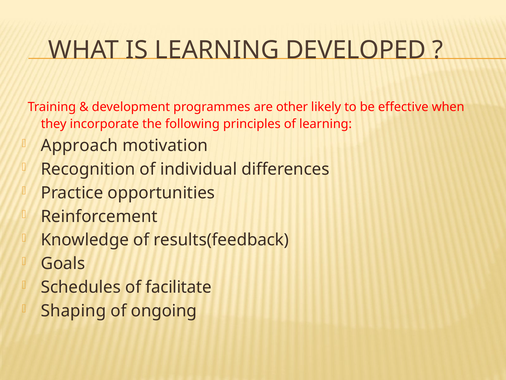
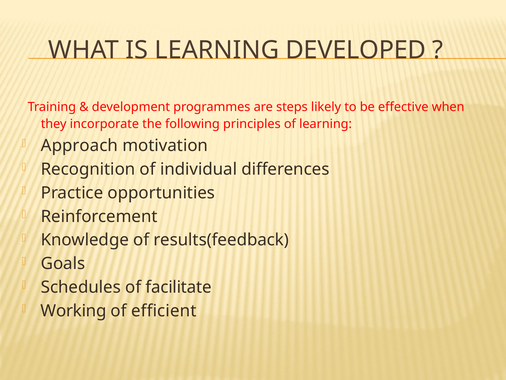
other: other -> steps
Shaping: Shaping -> Working
ongoing: ongoing -> efficient
